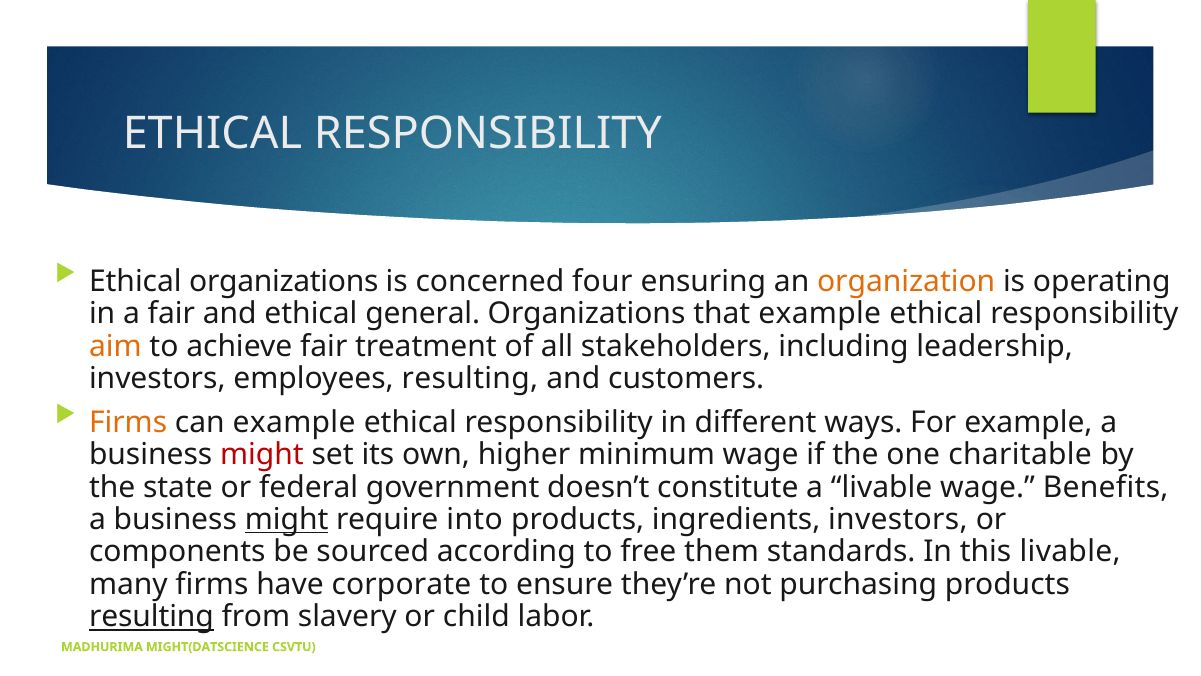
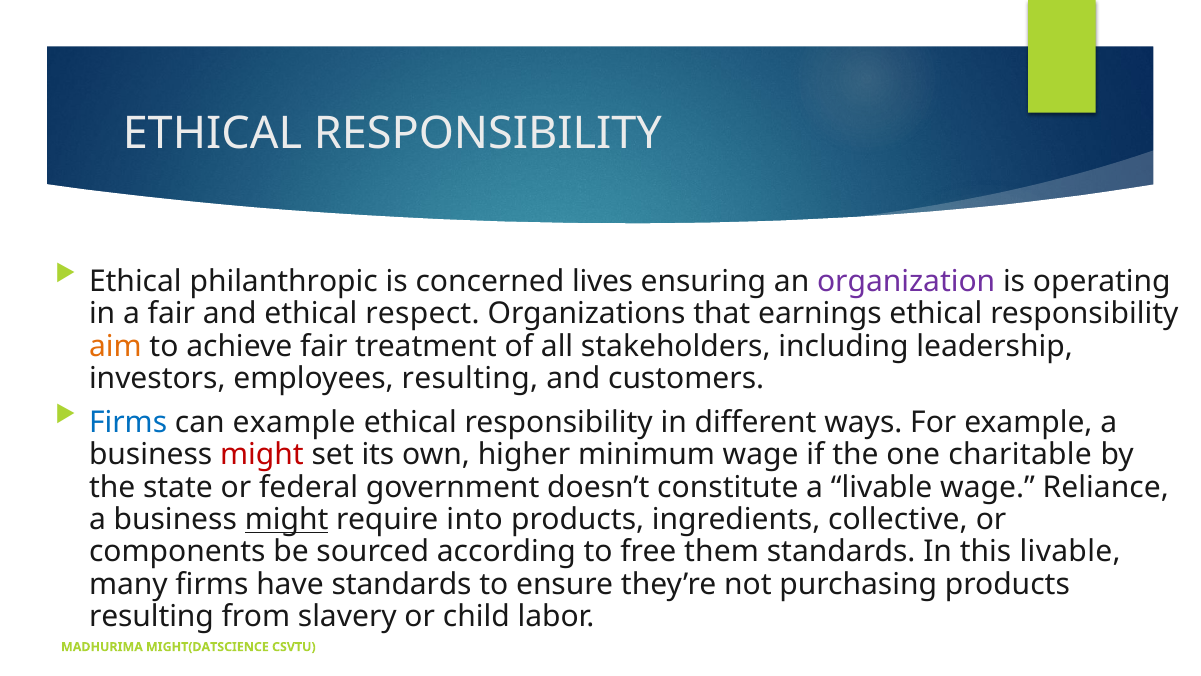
Ethical organizations: organizations -> philanthropic
four: four -> lives
organization colour: orange -> purple
general: general -> respect
that example: example -> earnings
Firms at (128, 422) colour: orange -> blue
Benefits: Benefits -> Reliance
ingredients investors: investors -> collective
have corporate: corporate -> standards
resulting at (151, 616) underline: present -> none
